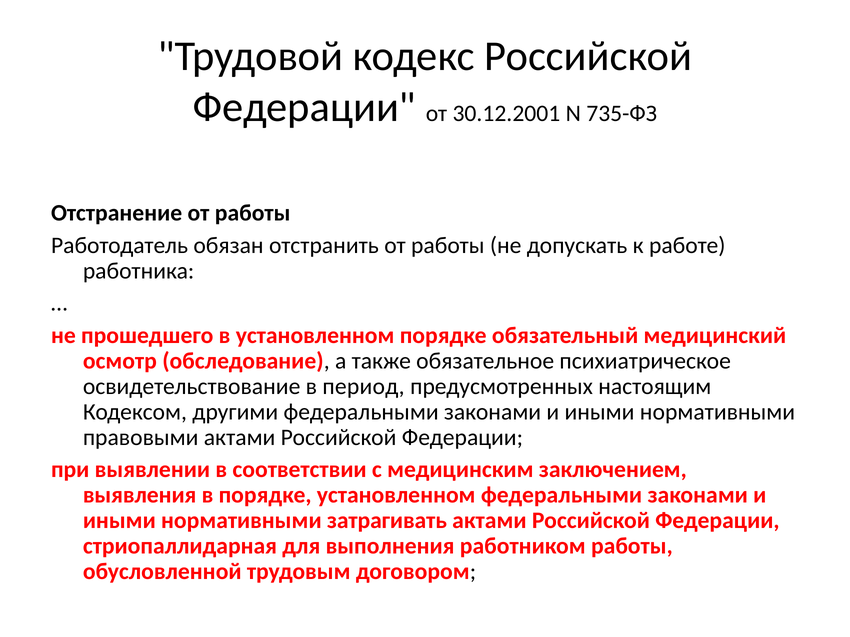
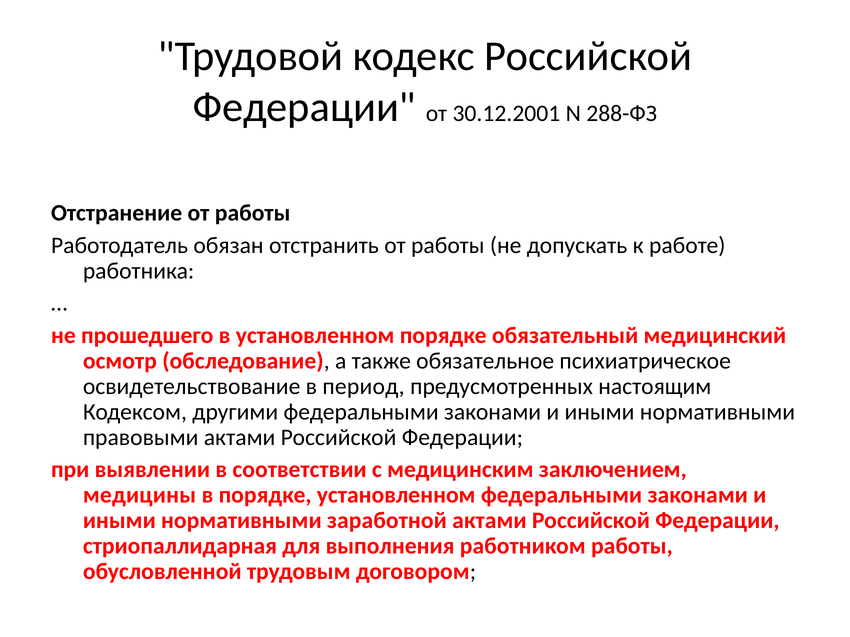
735-ФЗ: 735-ФЗ -> 288-ФЗ
выявления: выявления -> медицины
затрагивать: затрагивать -> заработной
